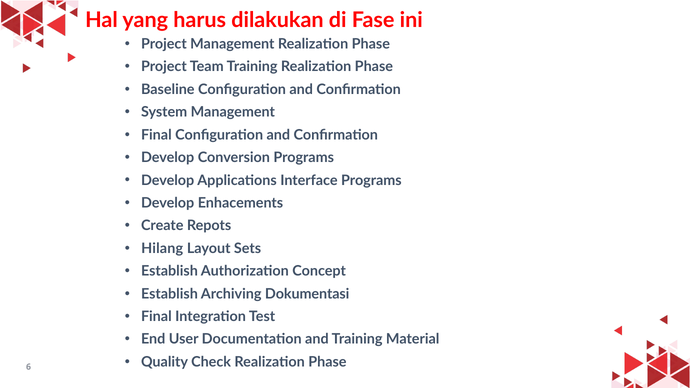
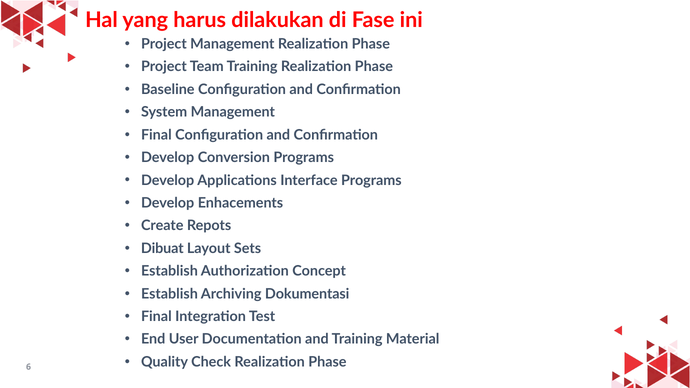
Hilang: Hilang -> Dibuat
